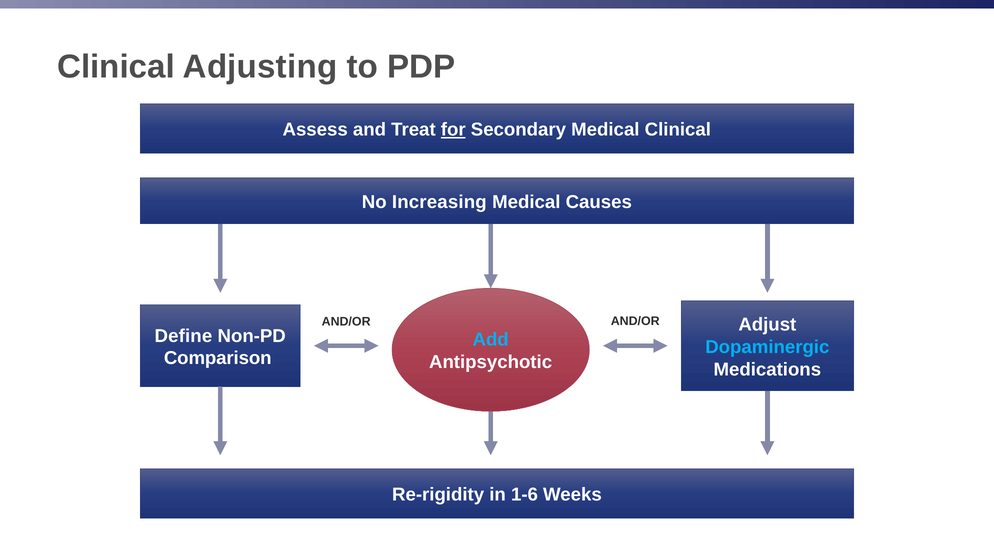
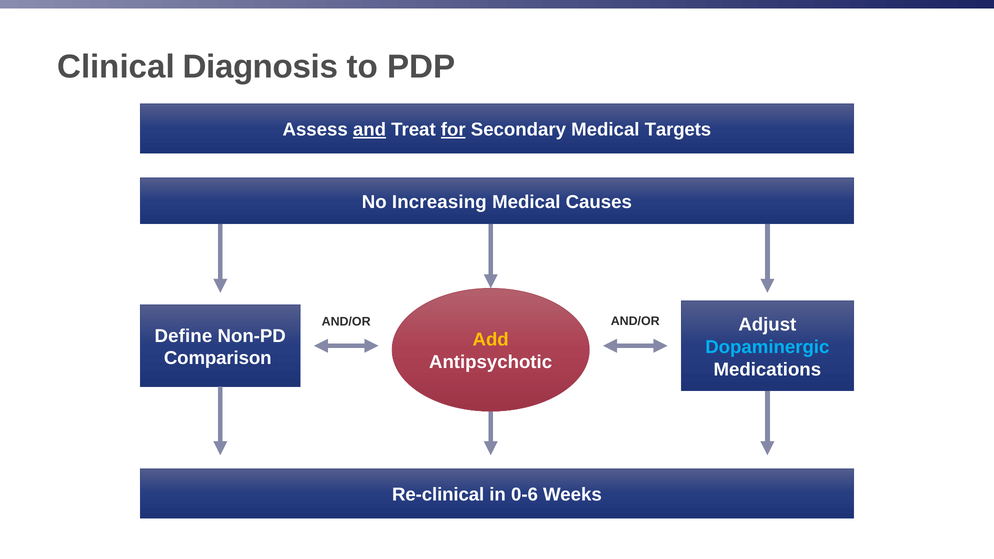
Adjusting: Adjusting -> Diagnosis
and underline: none -> present
Medical Clinical: Clinical -> Targets
Add colour: light blue -> yellow
Re-rigidity: Re-rigidity -> Re-clinical
1-6: 1-6 -> 0-6
